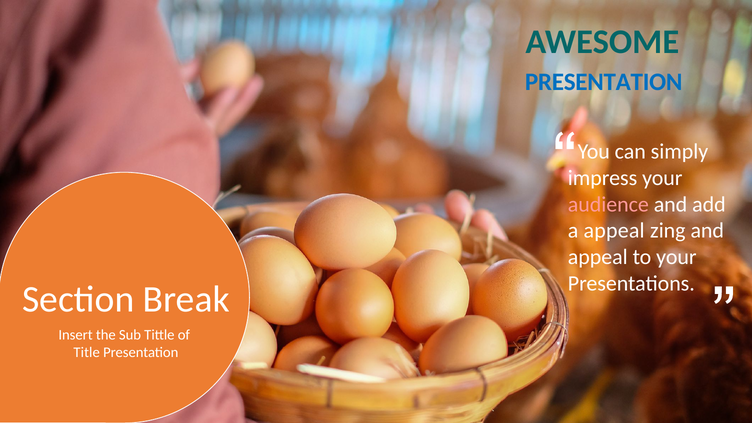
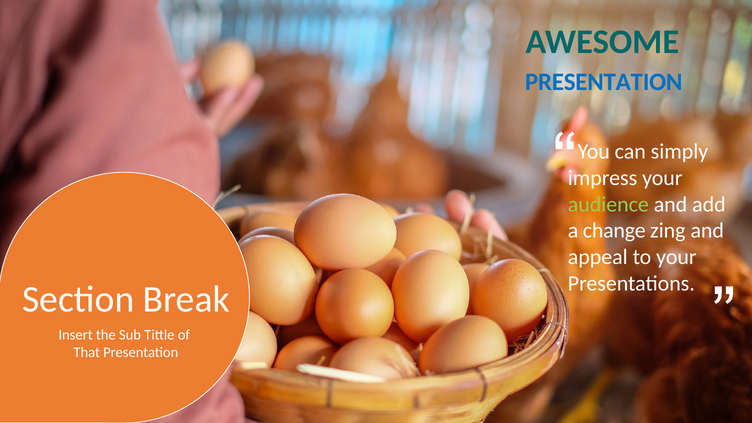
audience colour: pink -> light green
a appeal: appeal -> change
Title: Title -> That
